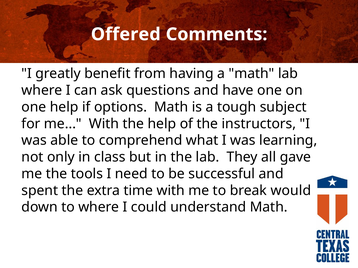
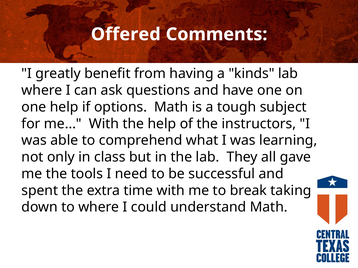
a math: math -> kinds
would: would -> taking
